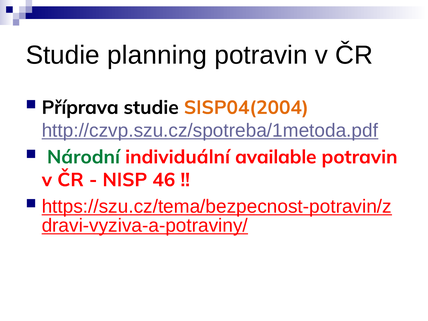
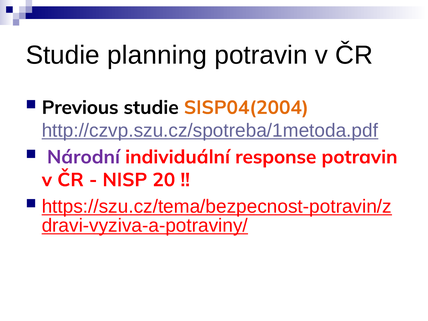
Příprava: Příprava -> Previous
Národní colour: green -> purple
available: available -> response
46: 46 -> 20
